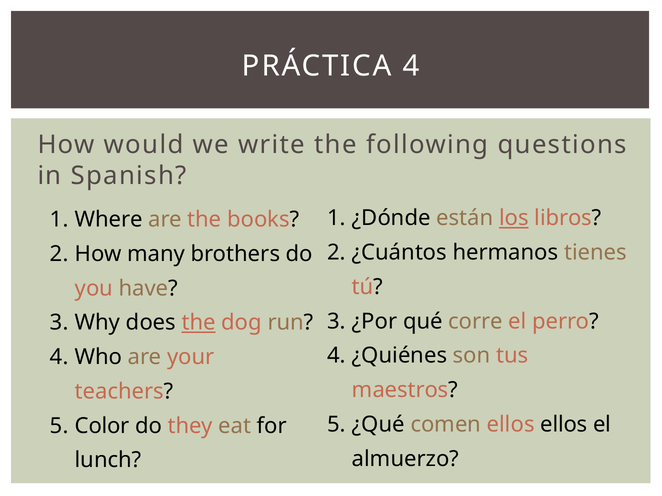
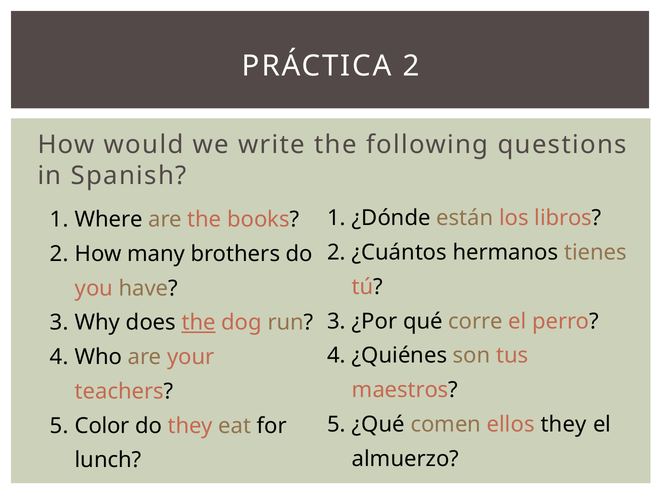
PRÁCTICA 4: 4 -> 2
los underline: present -> none
ellos ellos: ellos -> they
